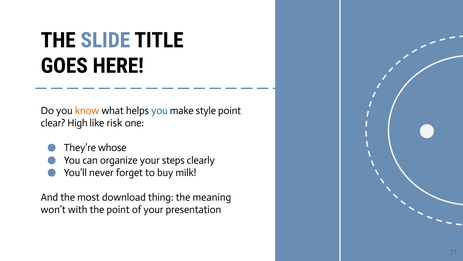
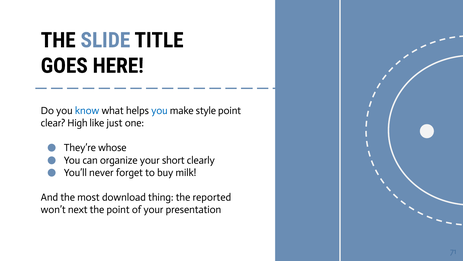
know colour: orange -> blue
risk: risk -> just
steps: steps -> short
meaning: meaning -> reported
with: with -> next
